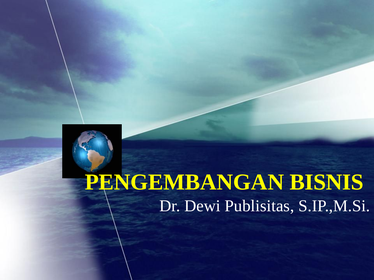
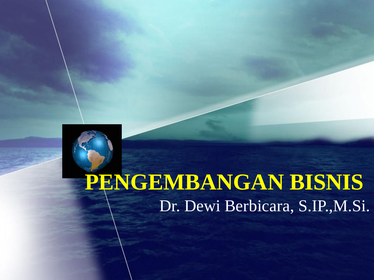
Publisitas: Publisitas -> Berbicara
